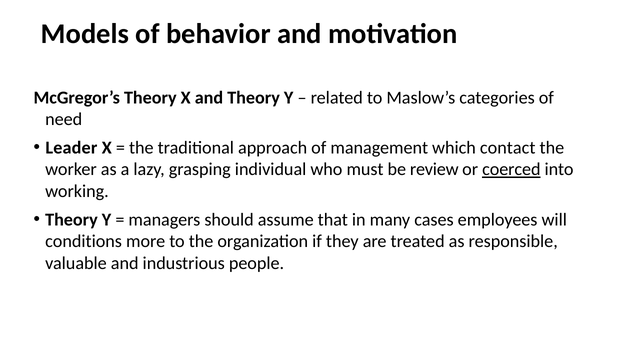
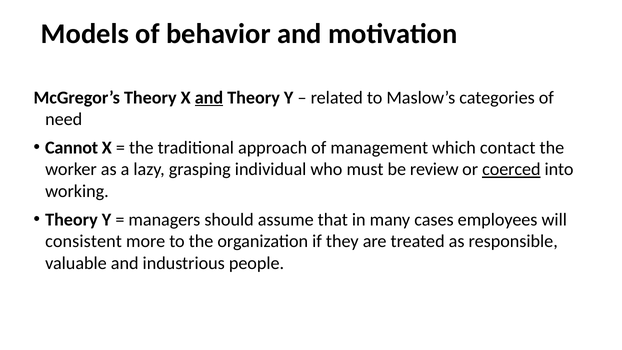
and at (209, 98) underline: none -> present
Leader: Leader -> Cannot
conditions: conditions -> consistent
